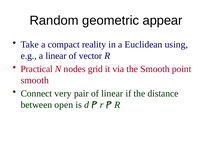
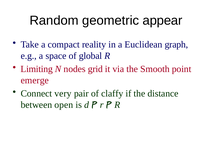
using: using -> graph
a linear: linear -> space
vector: vector -> global
Practical: Practical -> Limiting
smooth at (35, 80): smooth -> emerge
of linear: linear -> claffy
